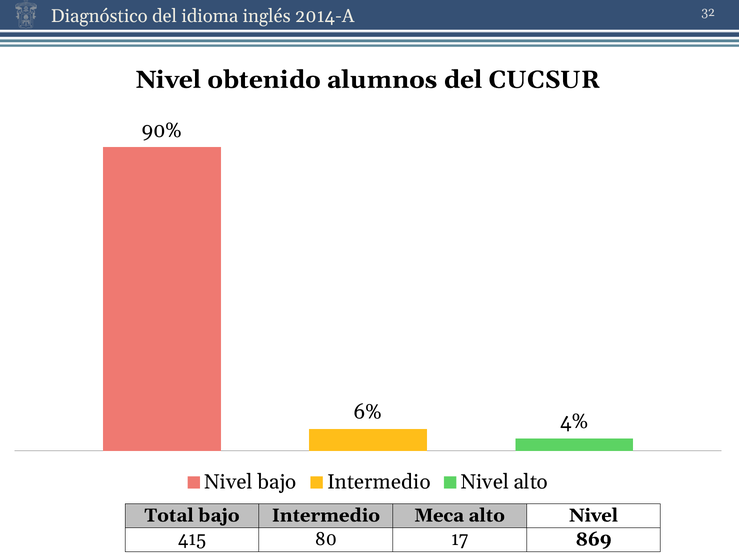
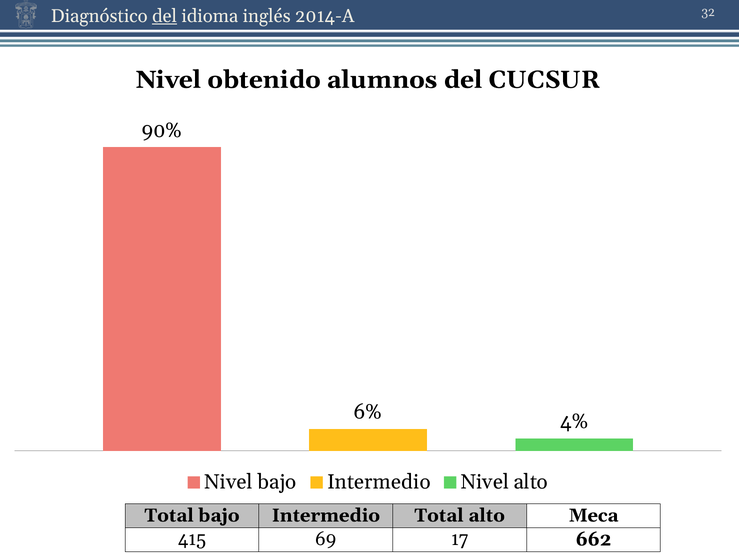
del at (165, 16) underline: none -> present
Intermedio Meca: Meca -> Total
alto Nivel: Nivel -> Meca
80: 80 -> 69
869: 869 -> 662
